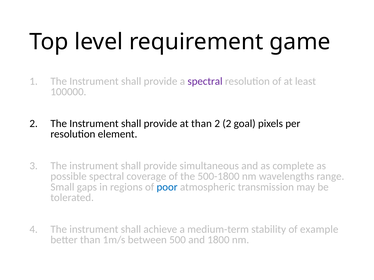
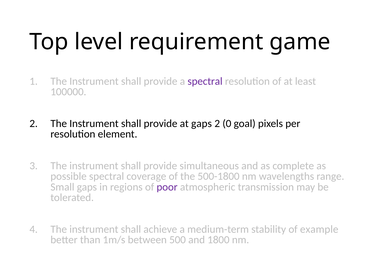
at than: than -> gaps
2 2: 2 -> 0
poor colour: blue -> purple
